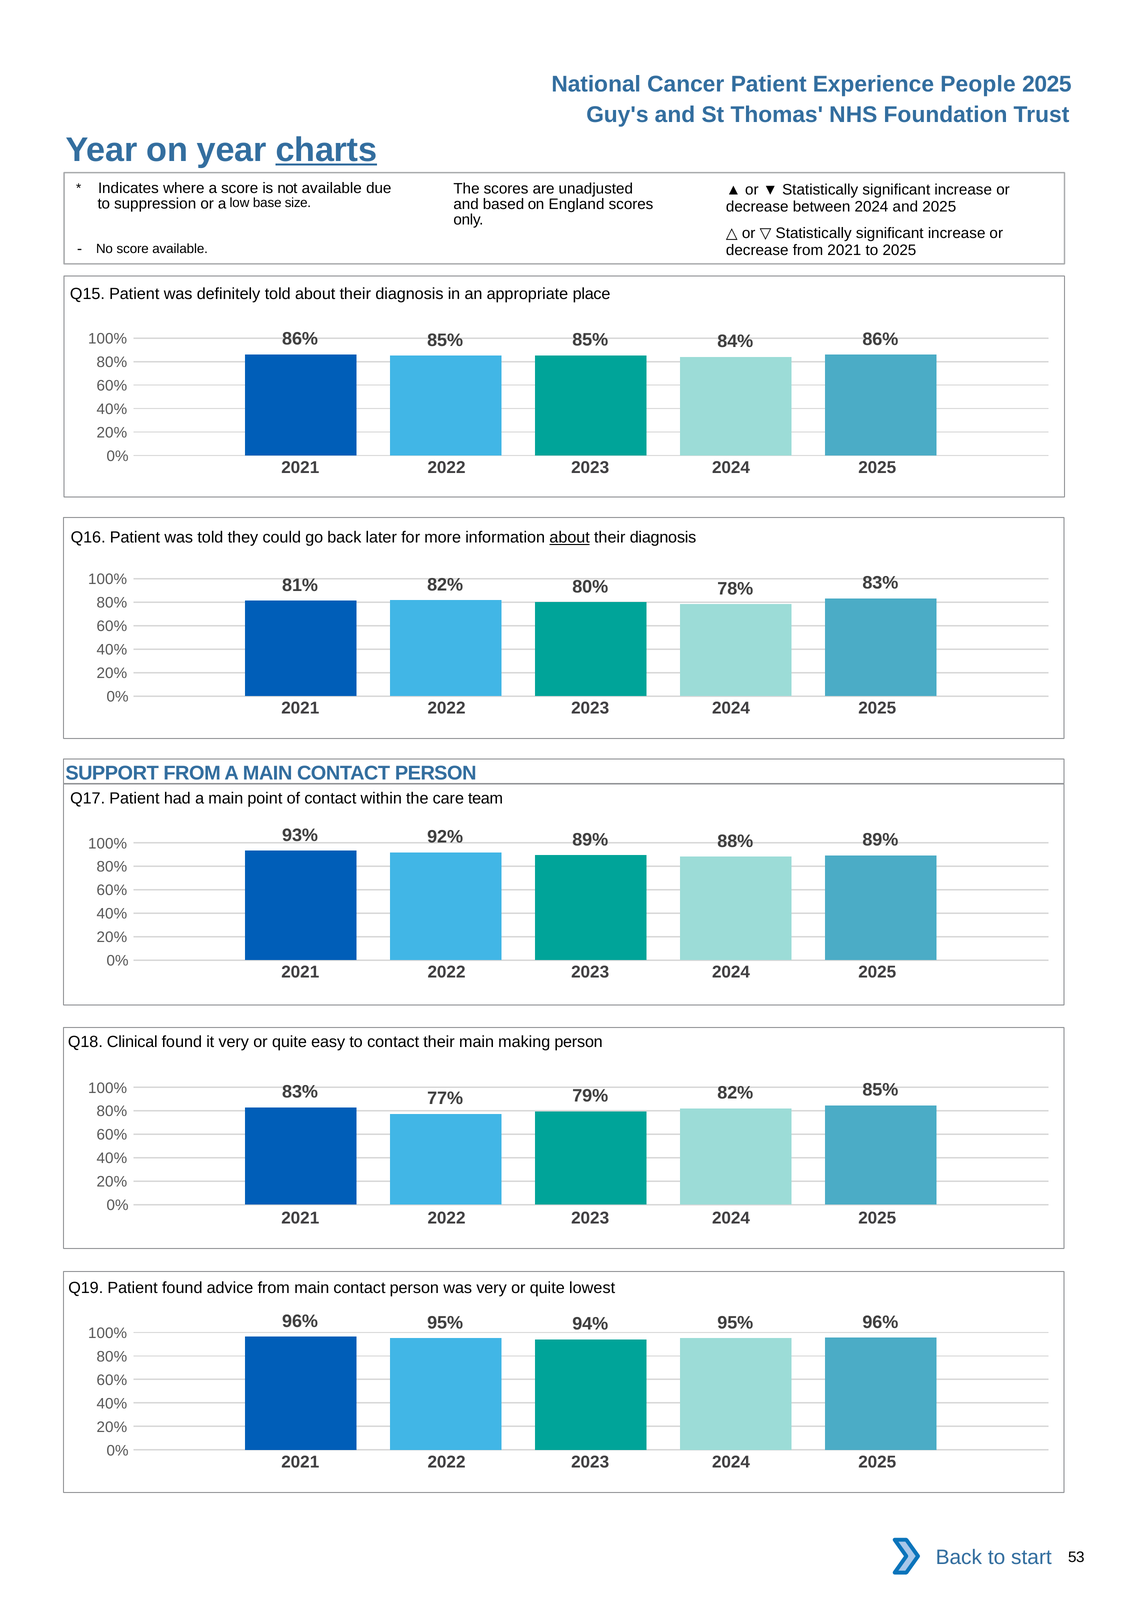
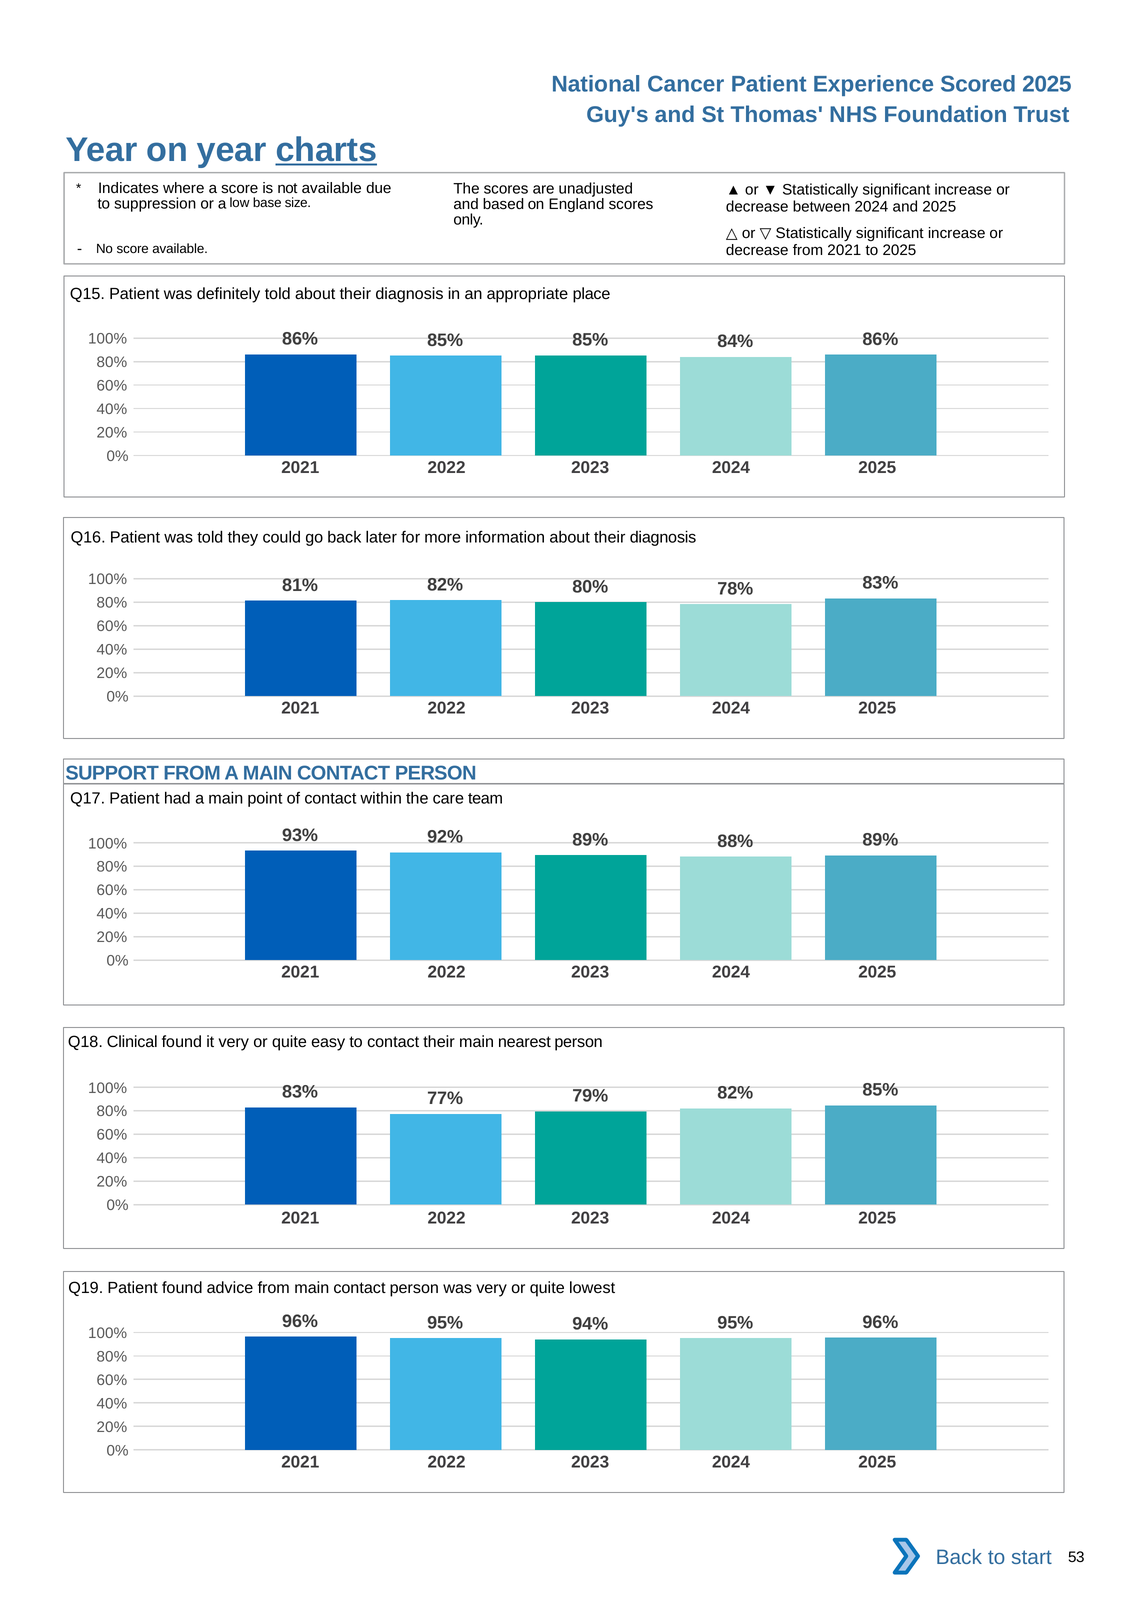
People: People -> Scored
about at (570, 538) underline: present -> none
making: making -> nearest
